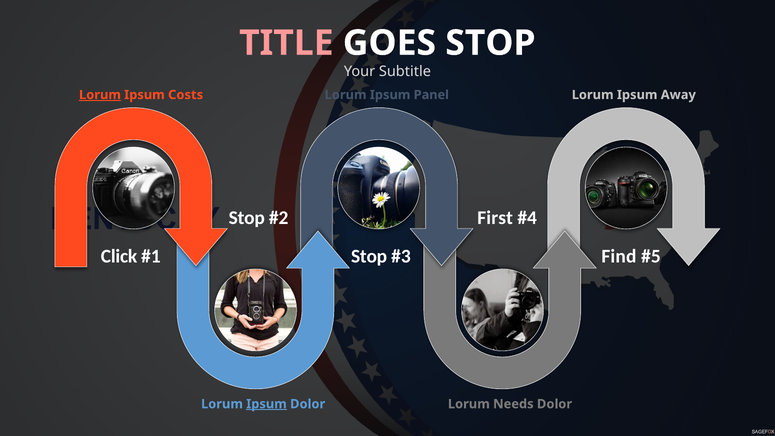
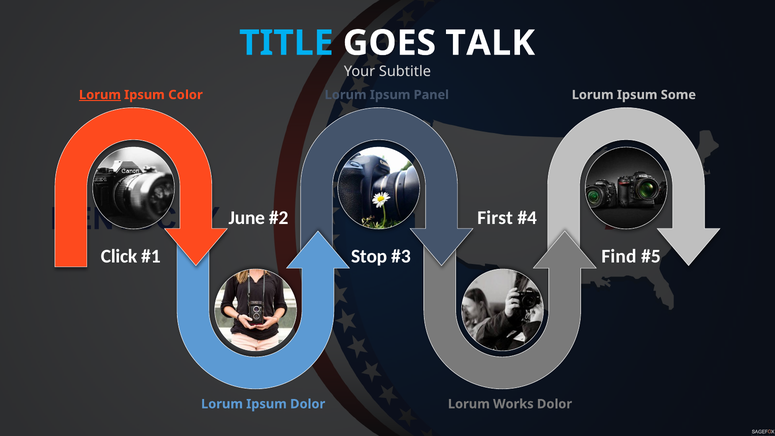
TITLE colour: pink -> light blue
STOP at (490, 43): STOP -> TALK
Costs: Costs -> Color
Away: Away -> Some
Stop at (247, 218): Stop -> June
Ipsum at (267, 404) underline: present -> none
Needs: Needs -> Works
